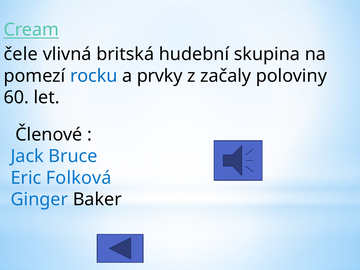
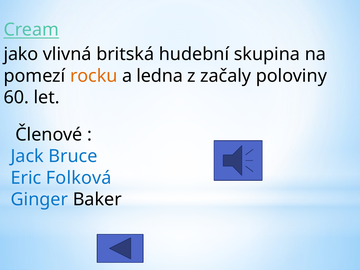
čele: čele -> jako
rocku colour: blue -> orange
prvky: prvky -> ledna
